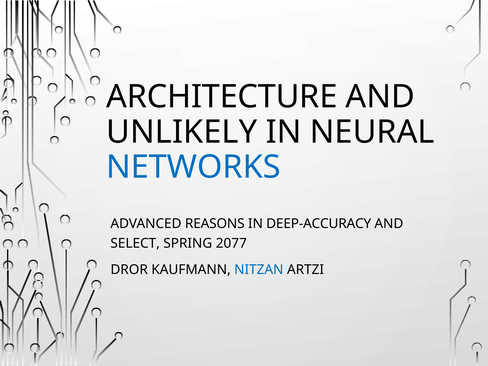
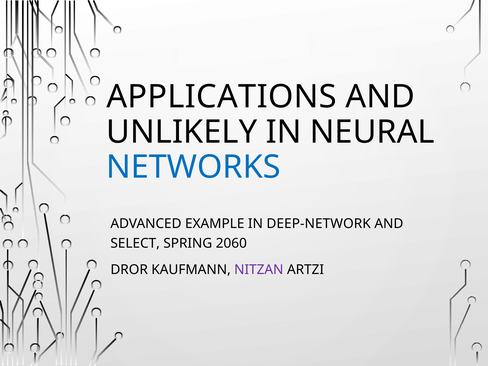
ARCHITECTURE: ARCHITECTURE -> APPLICATIONS
REASONS: REASONS -> EXAMPLE
DEEP-ACCURACY: DEEP-ACCURACY -> DEEP-NETWORK
2077: 2077 -> 2060
NITZAN colour: blue -> purple
